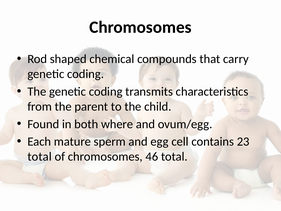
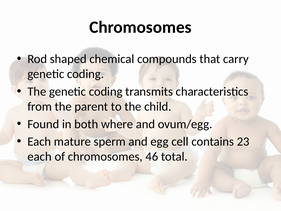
total at (40, 156): total -> each
